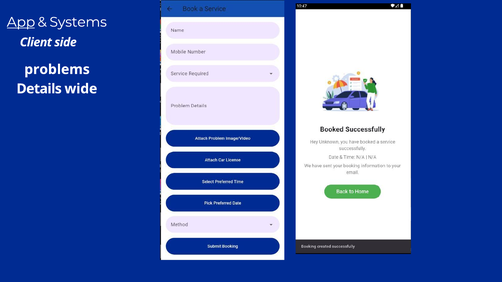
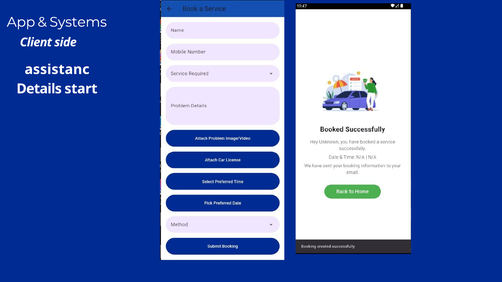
App underline: present -> none
problems: problems -> assistanc
wide: wide -> start
